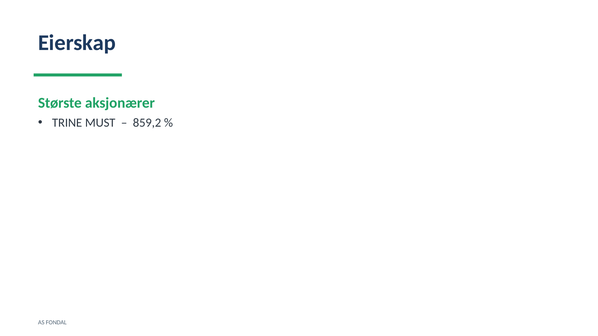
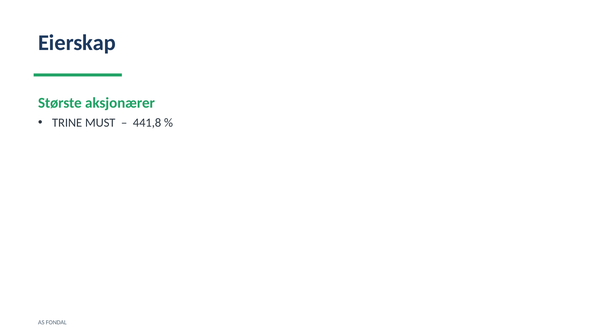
859,2: 859,2 -> 441,8
